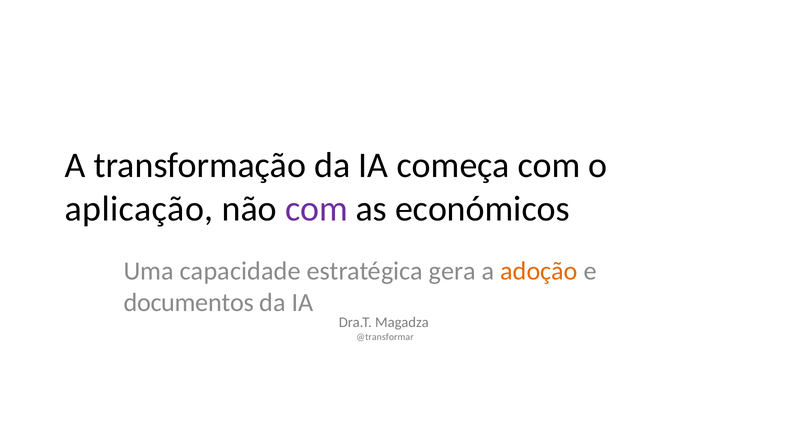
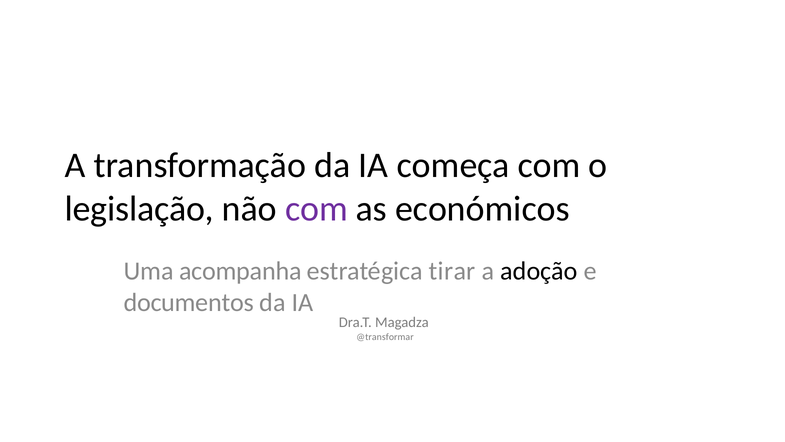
aplicação: aplicação -> legislação
capacidade: capacidade -> acompanha
gera: gera -> tirar
adoção colour: orange -> black
